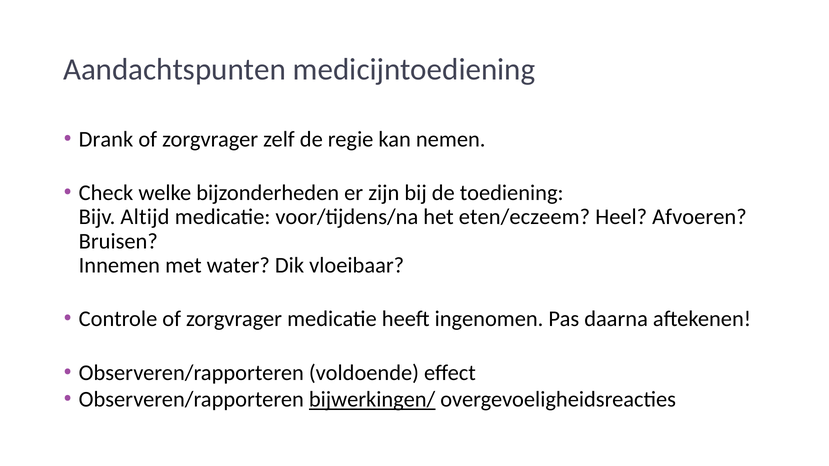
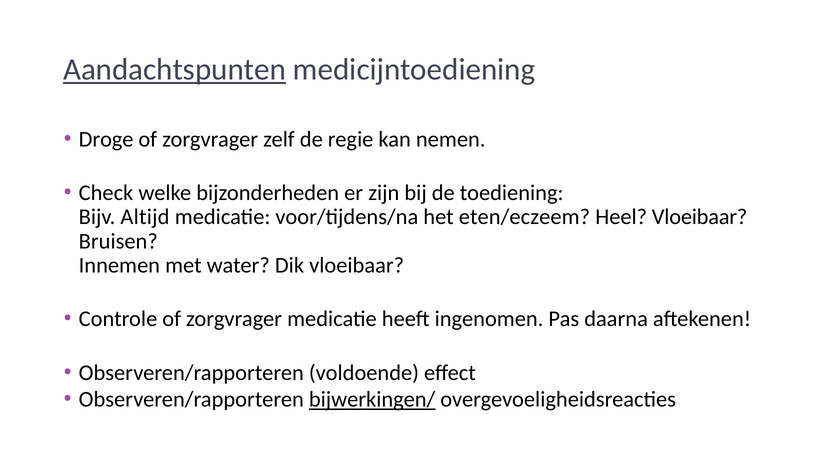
Aandachtspunten underline: none -> present
Drank: Drank -> Droge
Heel Afvoeren: Afvoeren -> Vloeibaar
